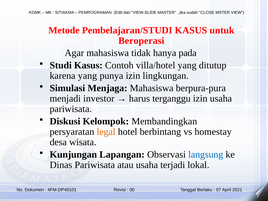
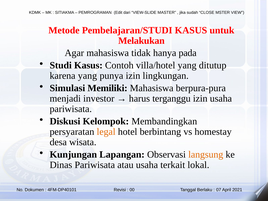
Beroperasi: Beroperasi -> Melakukan
Menjaga: Menjaga -> Memiliki
langsung colour: blue -> orange
terjadi: terjadi -> terkait
